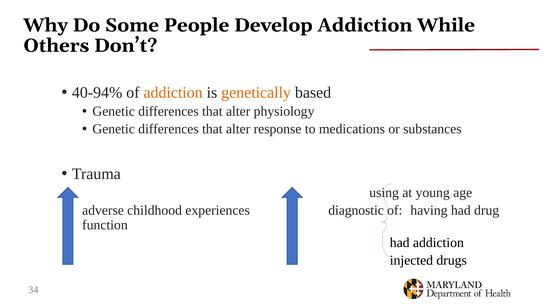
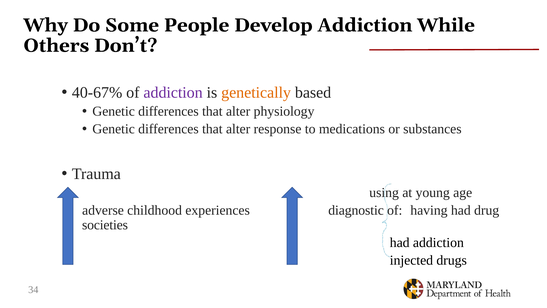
40-94%: 40-94% -> 40-67%
addiction at (173, 92) colour: orange -> purple
function: function -> societies
